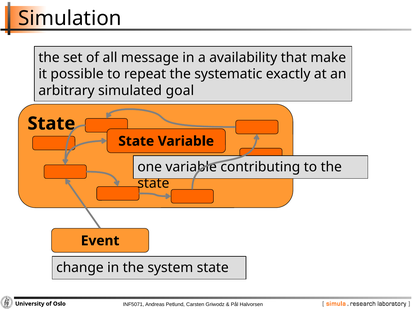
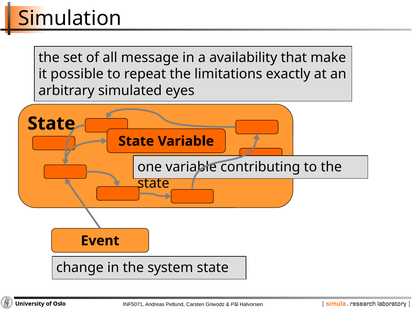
systematic: systematic -> limitations
goal: goal -> eyes
